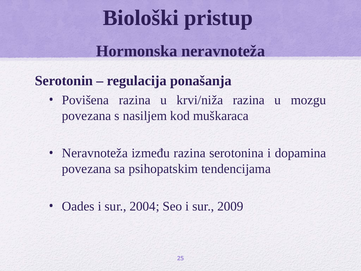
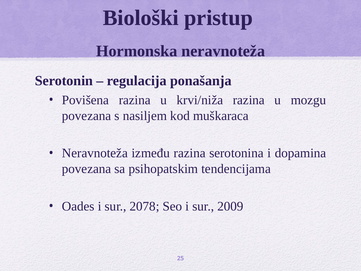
2004: 2004 -> 2078
